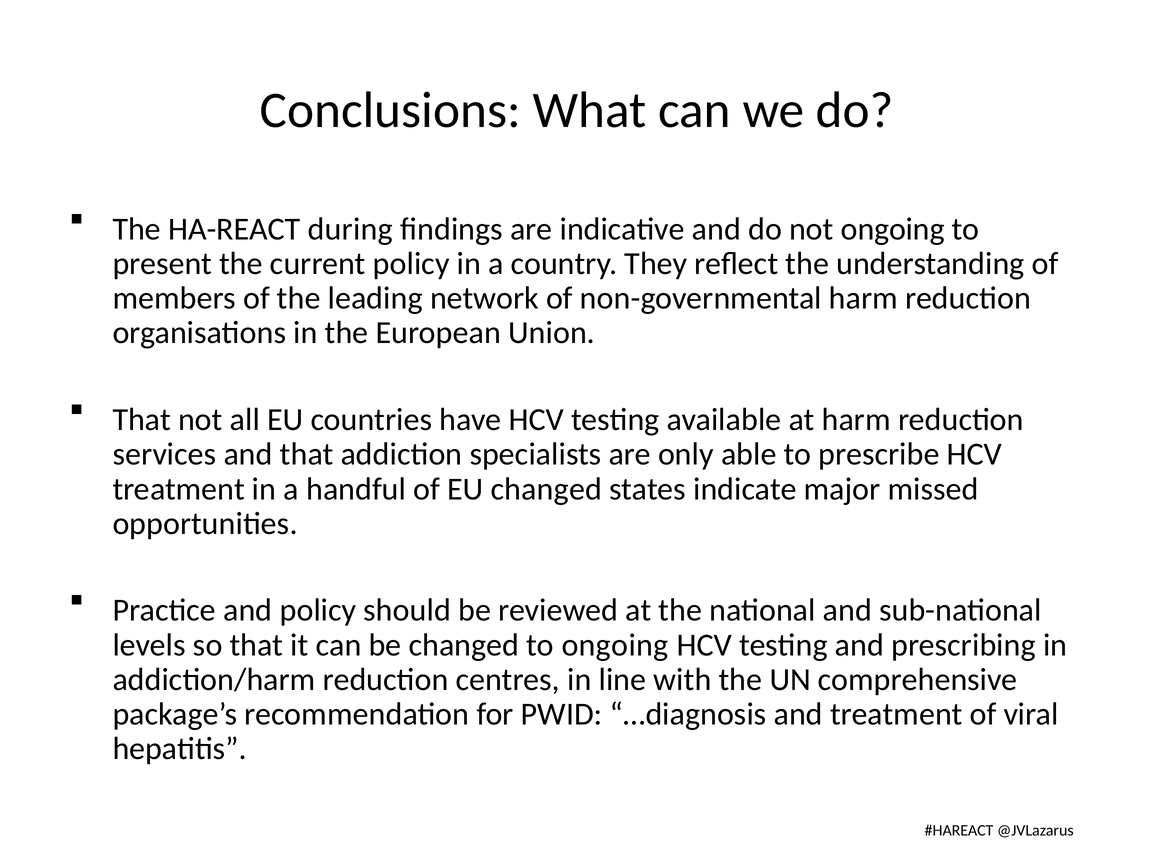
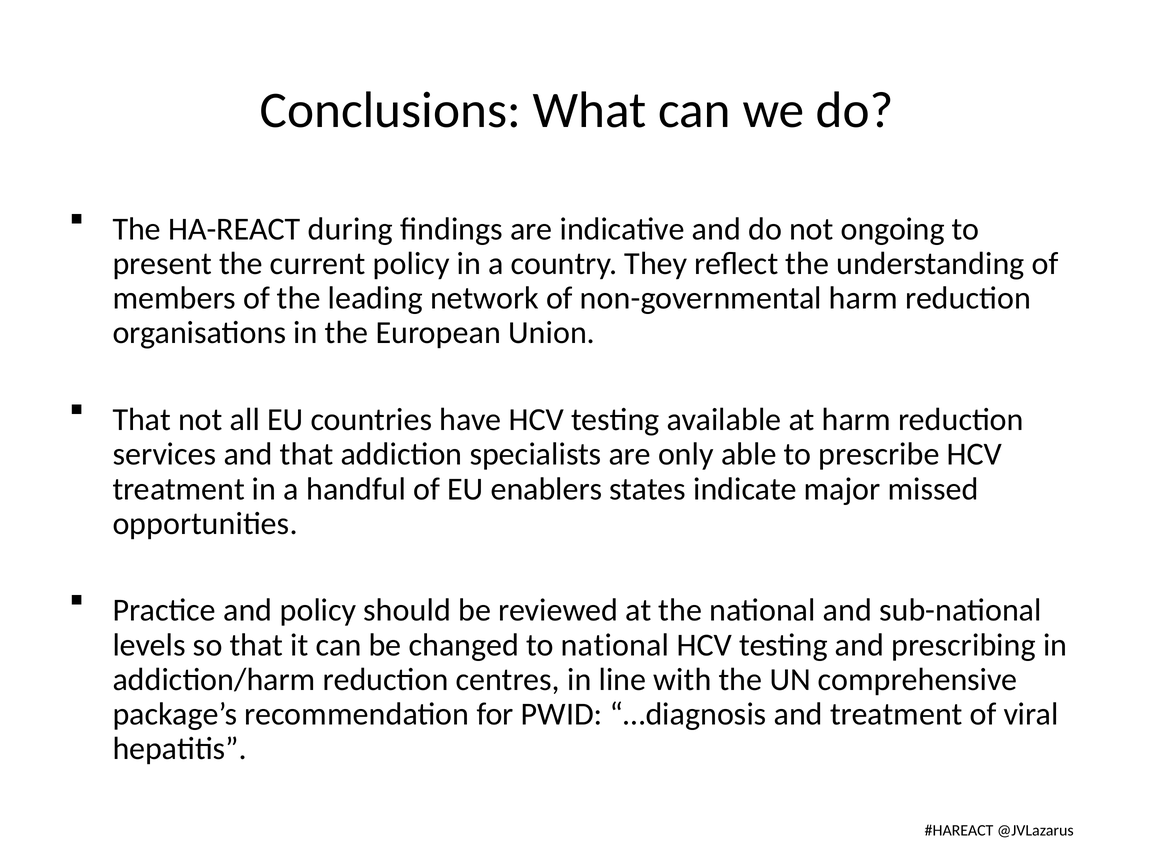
EU changed: changed -> enablers
to ongoing: ongoing -> national
